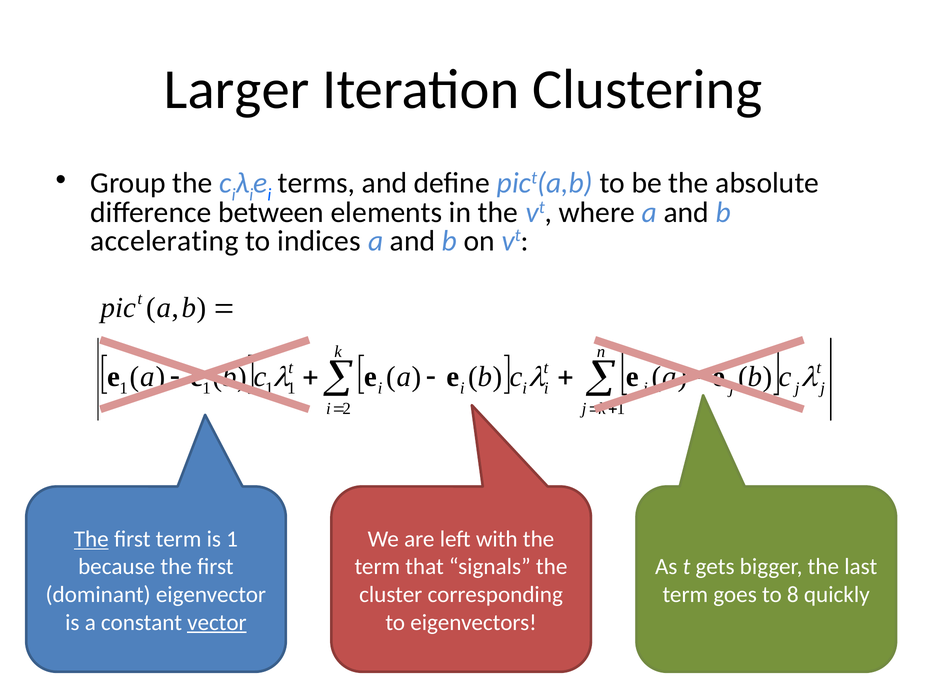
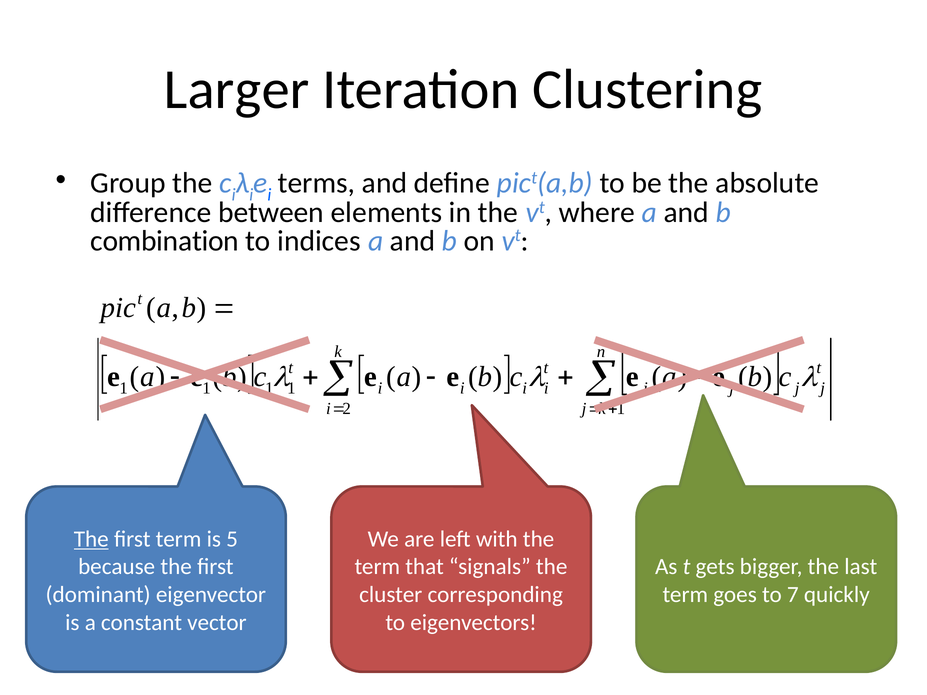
accelerating: accelerating -> combination
is 1: 1 -> 5
8: 8 -> 7
vector underline: present -> none
